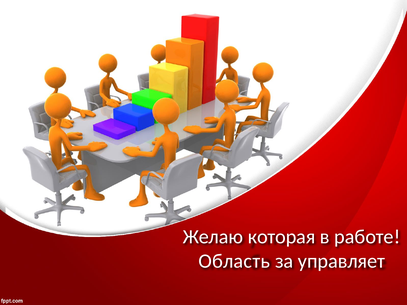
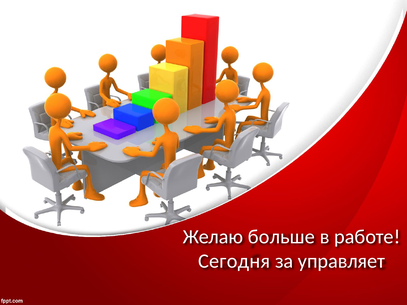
которая: которая -> больше
Область: Область -> Сегодня
